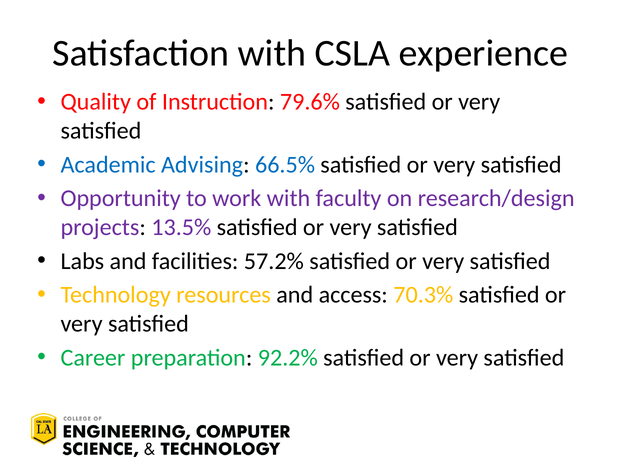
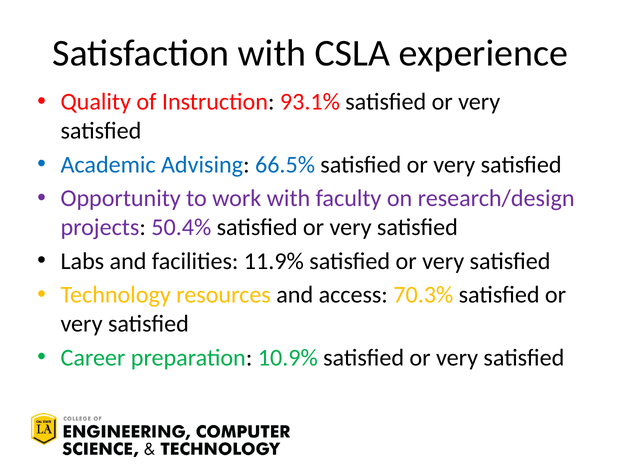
79.6%: 79.6% -> 93.1%
13.5%: 13.5% -> 50.4%
57.2%: 57.2% -> 11.9%
92.2%: 92.2% -> 10.9%
